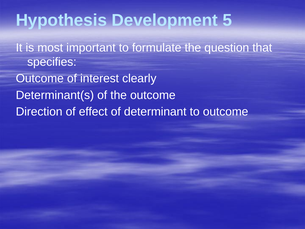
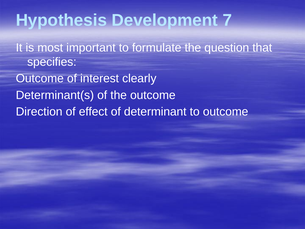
5: 5 -> 7
